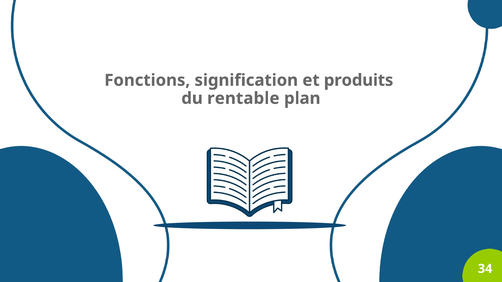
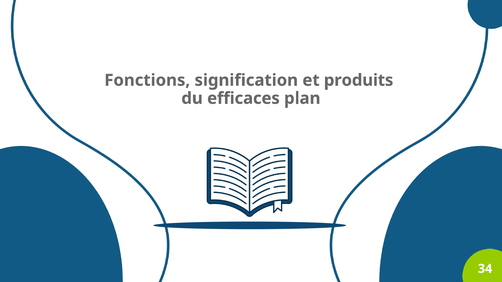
rentable: rentable -> efficaces
